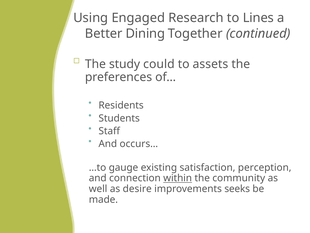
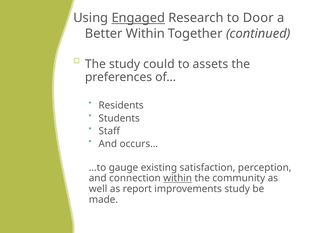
Engaged underline: none -> present
Lines: Lines -> Door
Better Dining: Dining -> Within
desire: desire -> report
improvements seeks: seeks -> study
